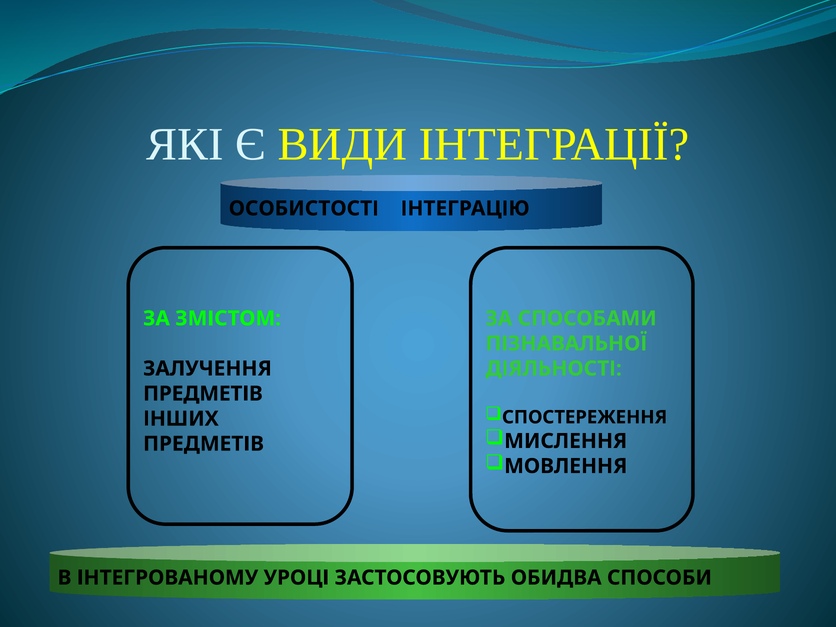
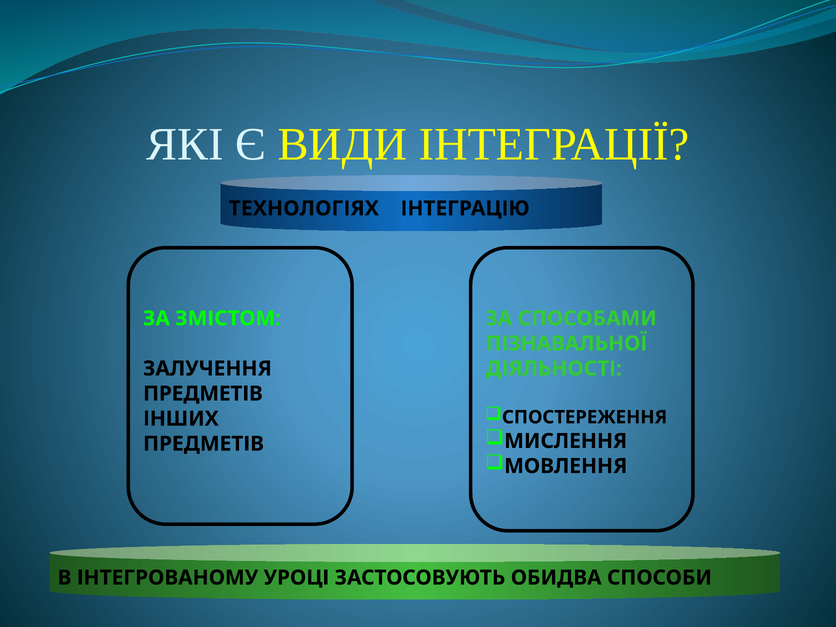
ОСОБИСТОСТІ: ОСОБИСТОСТІ -> ТЕХНОЛОГІЯХ
